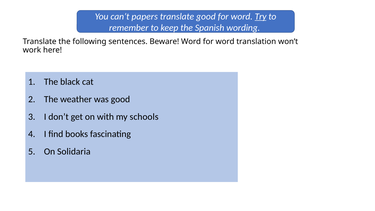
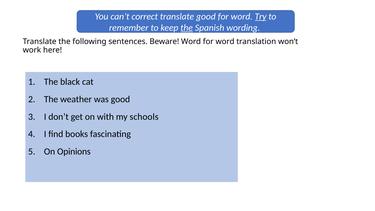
papers: papers -> correct
the at (187, 28) underline: none -> present
Solidaria: Solidaria -> Opinions
